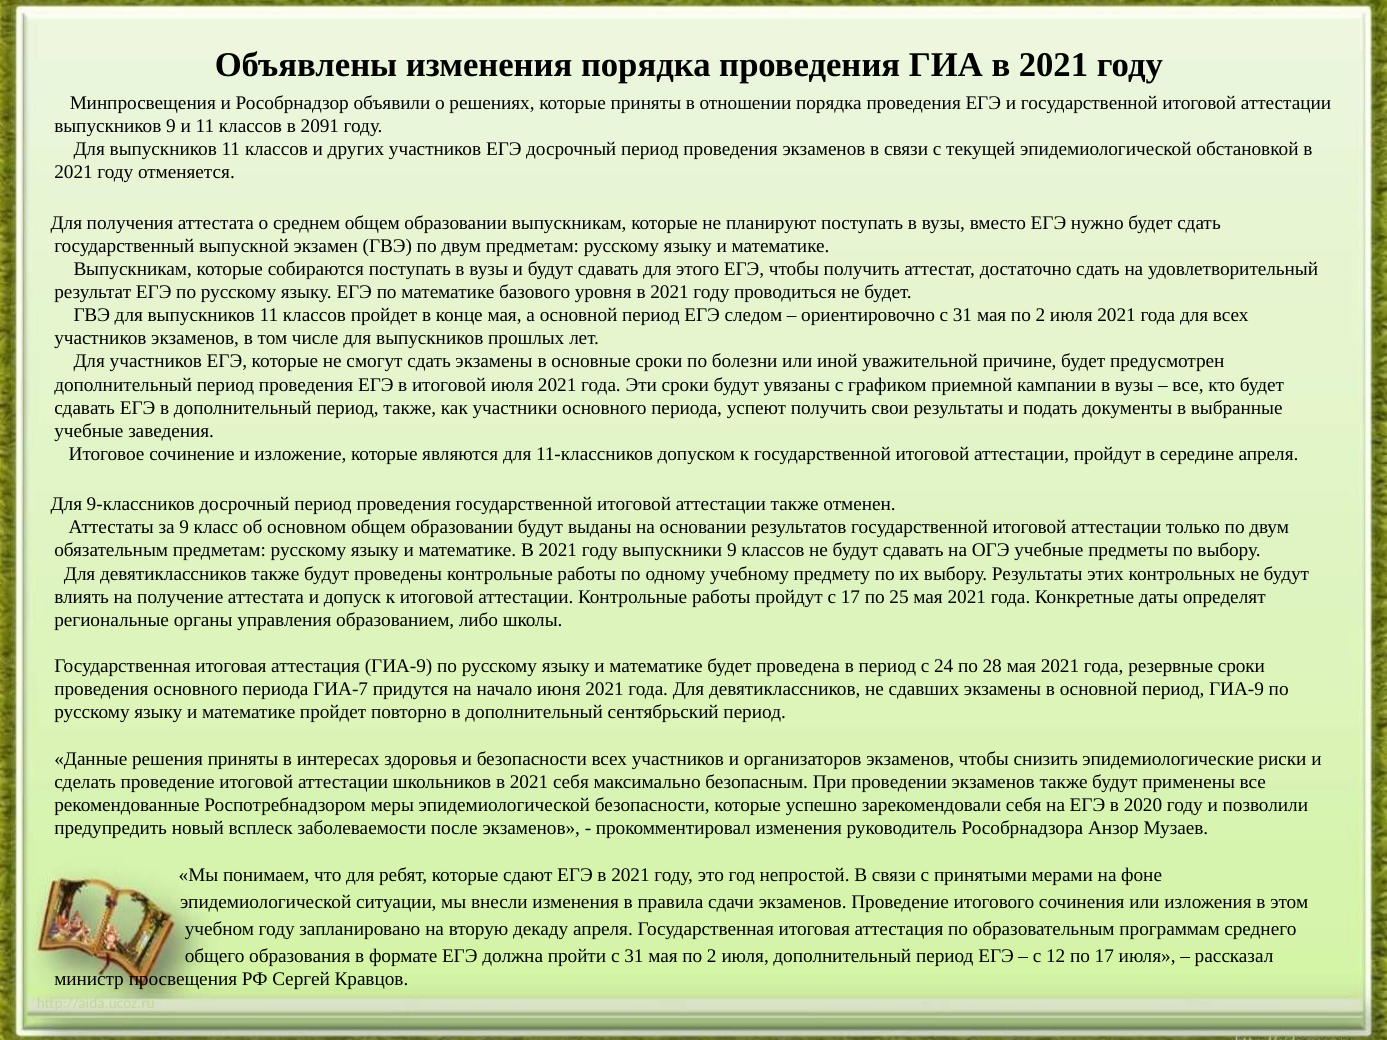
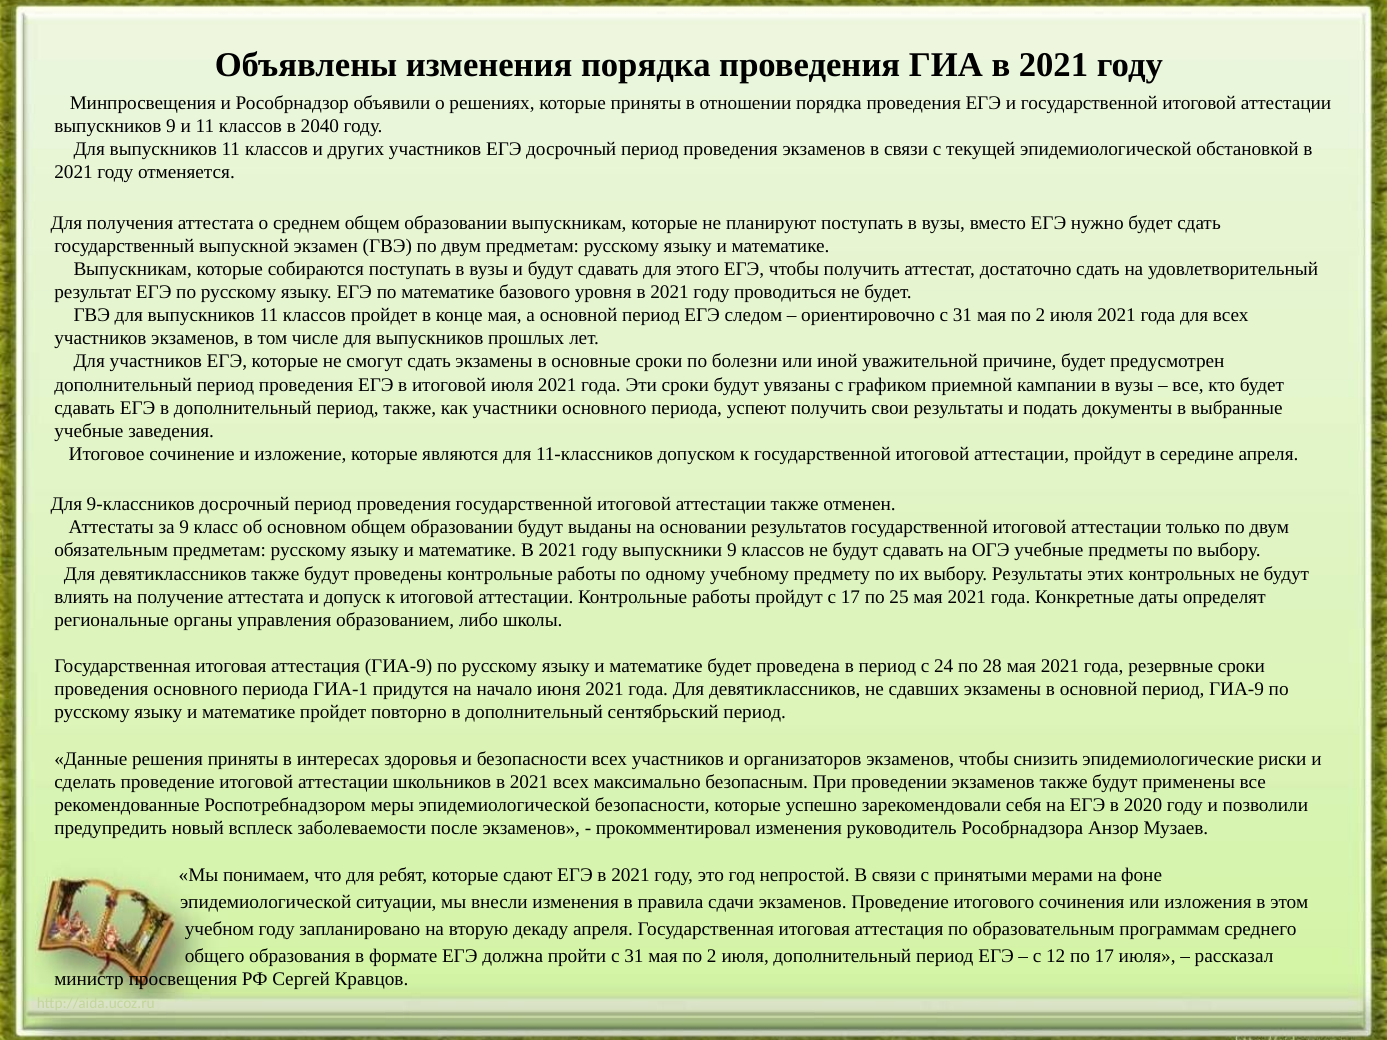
2091: 2091 -> 2040
ГИА-7: ГИА-7 -> ГИА-1
2021 себя: себя -> всех
